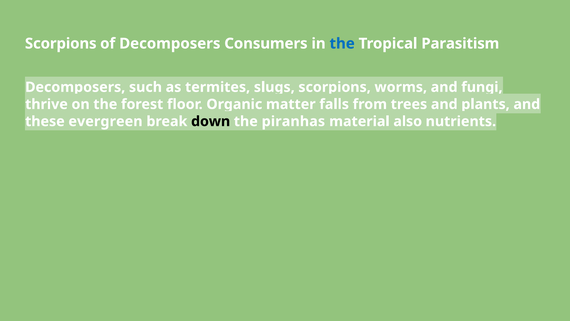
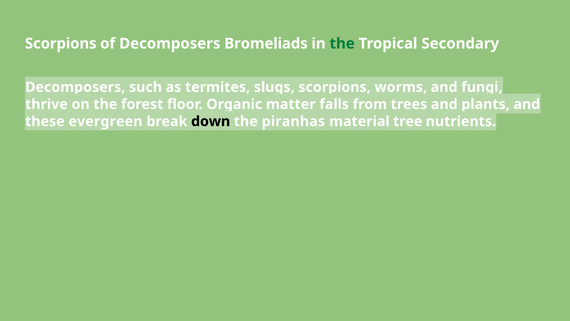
Consumers: Consumers -> Bromeliads
the at (342, 44) colour: blue -> green
Parasitism: Parasitism -> Secondary
also: also -> tree
